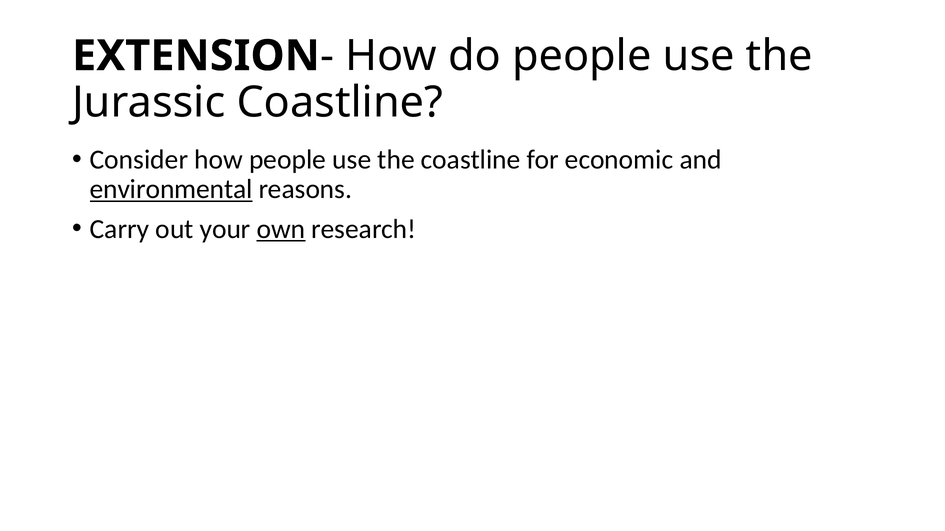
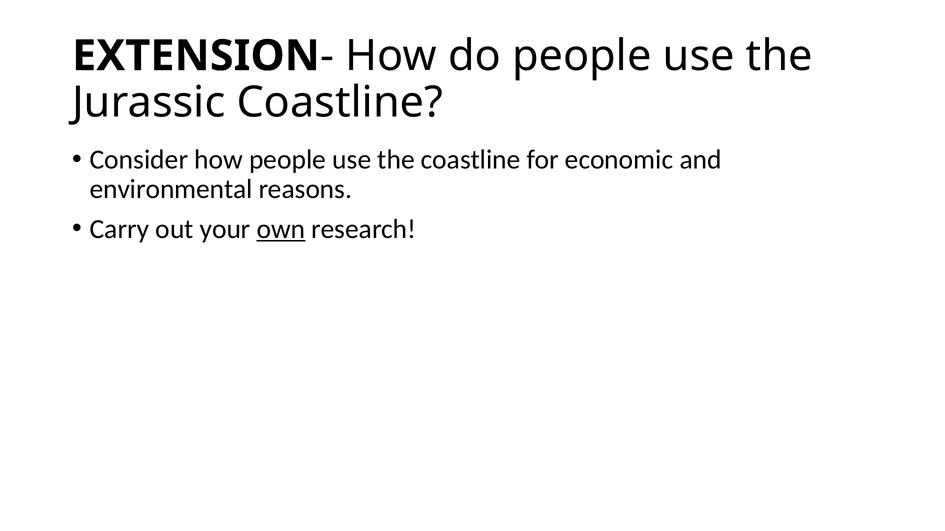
environmental underline: present -> none
